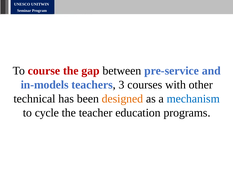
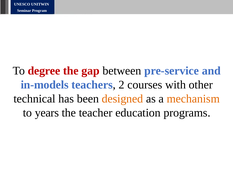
course: course -> degree
3: 3 -> 2
mechanism colour: blue -> orange
cycle: cycle -> years
